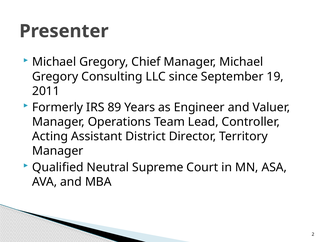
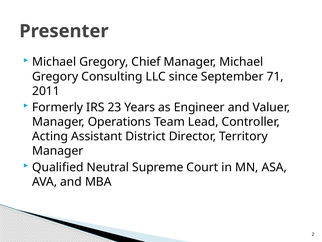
19: 19 -> 71
89: 89 -> 23
